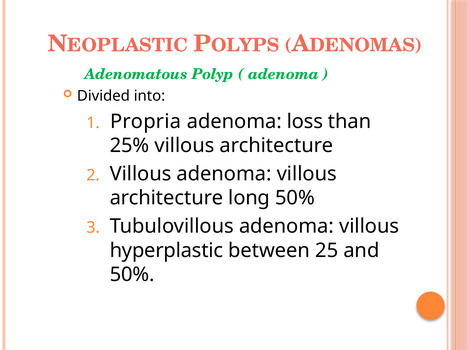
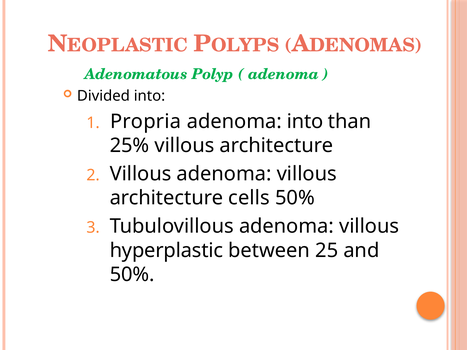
adenoma loss: loss -> into
long: long -> cells
